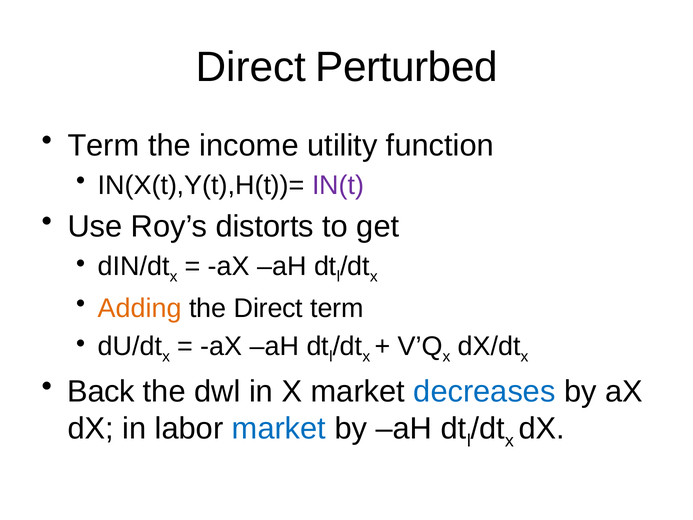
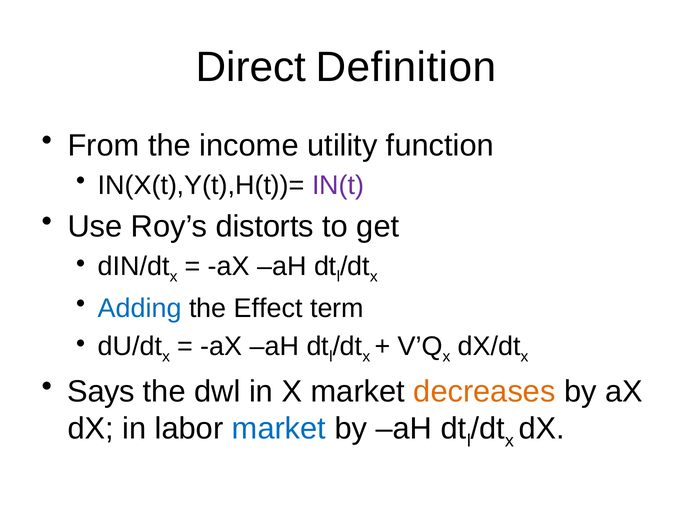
Perturbed: Perturbed -> Definition
Term at (103, 145): Term -> From
Adding colour: orange -> blue
the Direct: Direct -> Effect
Back: Back -> Says
decreases colour: blue -> orange
